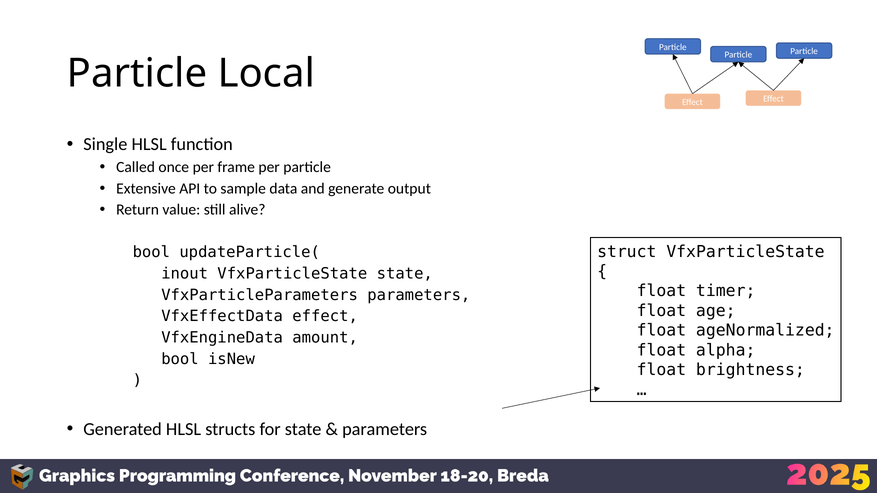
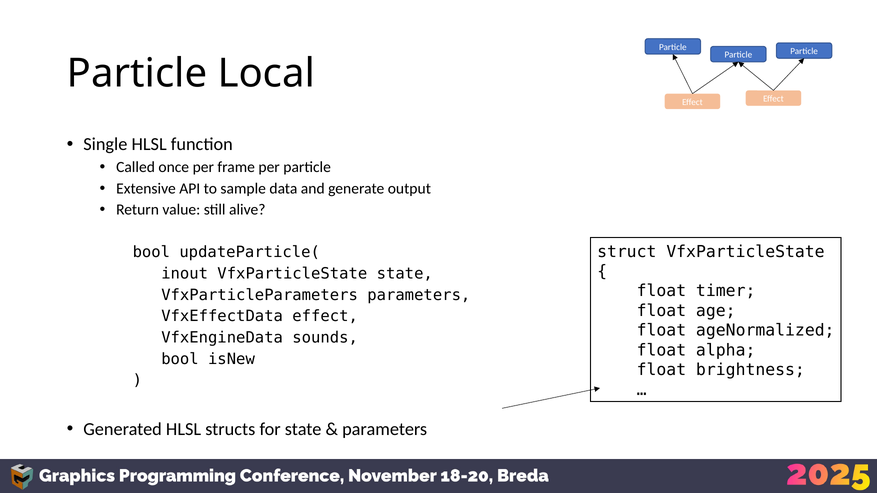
amount: amount -> sounds
